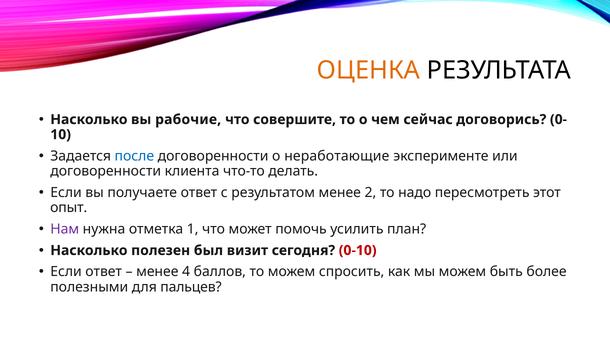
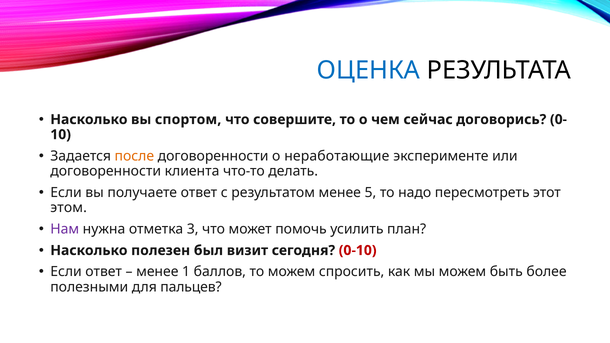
ОЦЕНКА colour: orange -> blue
рабочие: рабочие -> спортом
после colour: blue -> orange
2: 2 -> 5
опыт: опыт -> этом
1: 1 -> 3
4: 4 -> 1
